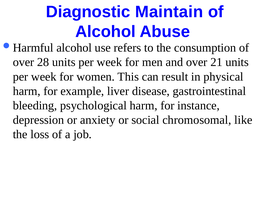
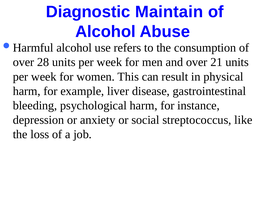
chromosomal: chromosomal -> streptococcus
